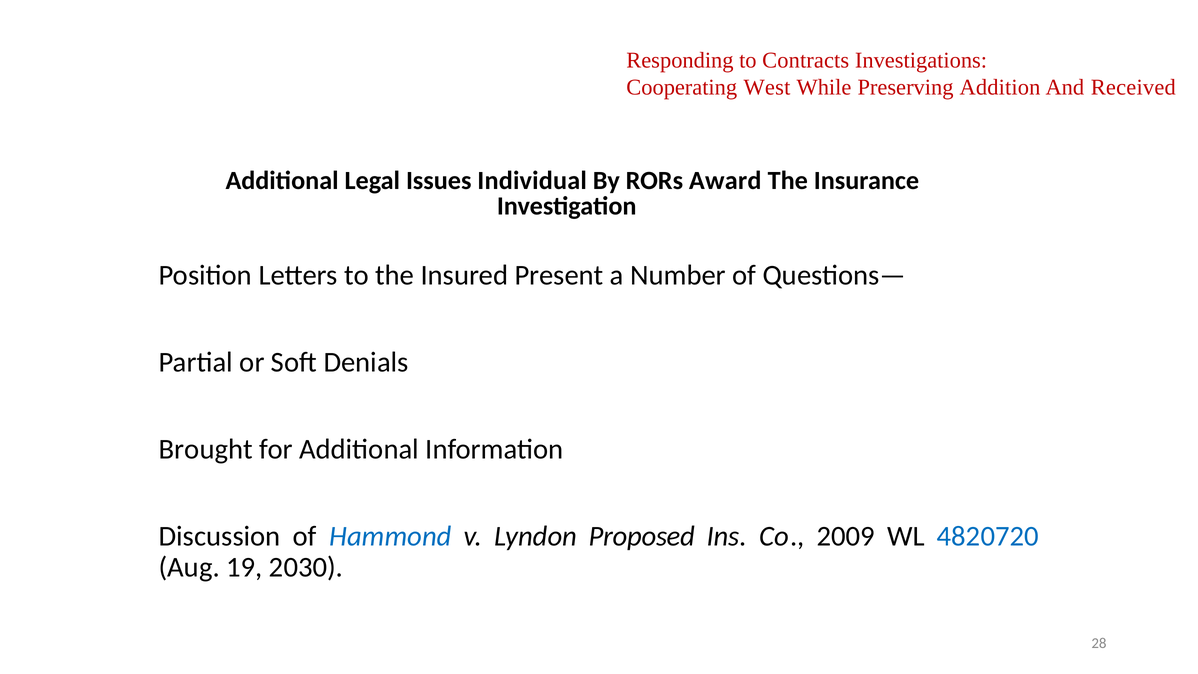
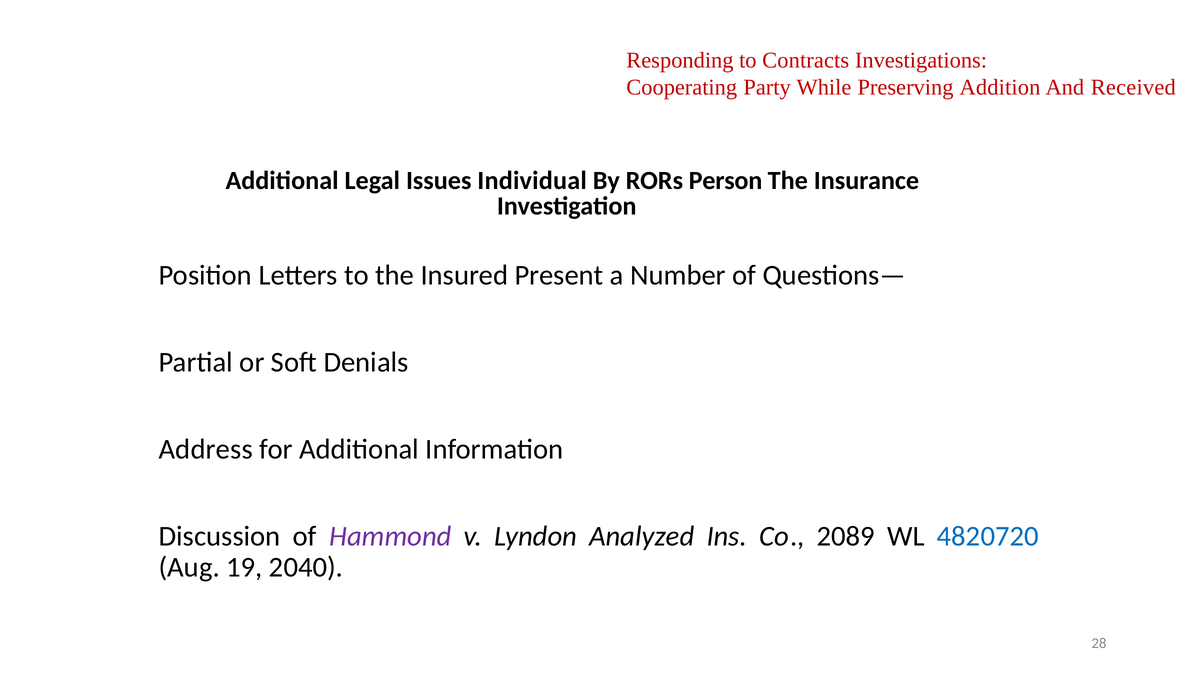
West: West -> Party
Award: Award -> Person
Brought: Brought -> Address
Hammond colour: blue -> purple
Proposed: Proposed -> Analyzed
2009: 2009 -> 2089
2030: 2030 -> 2040
